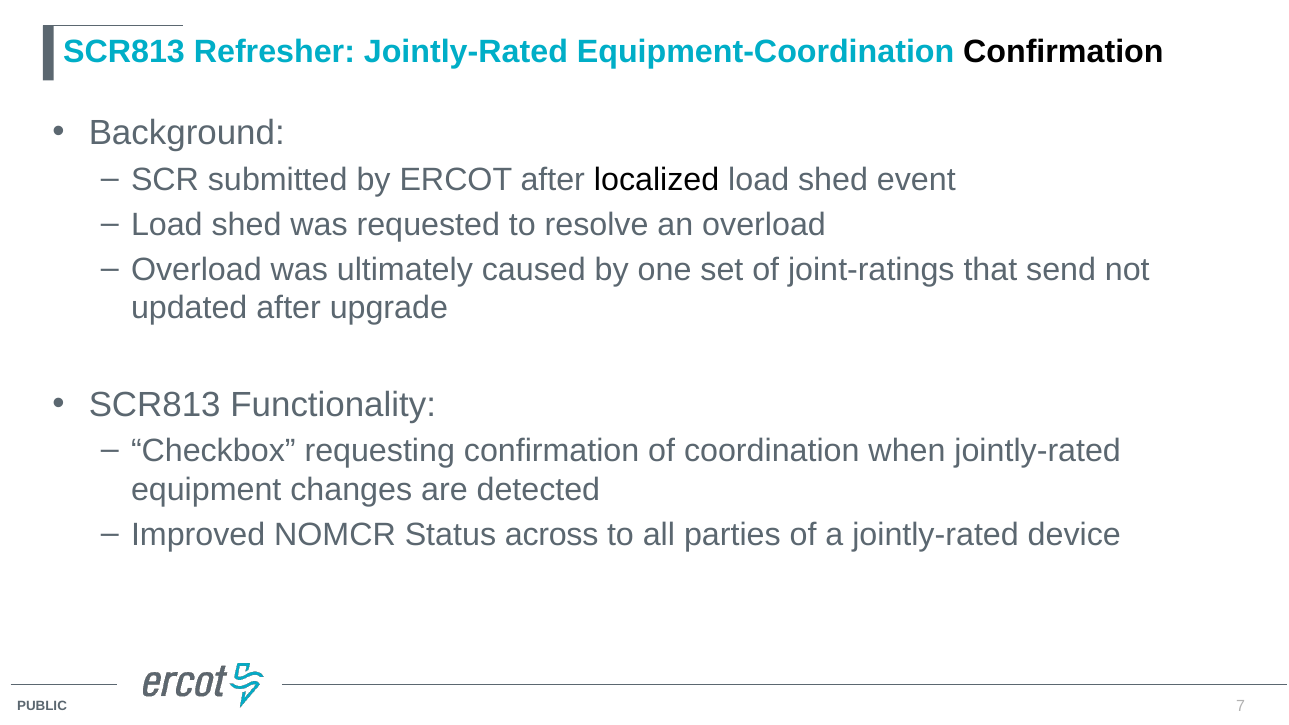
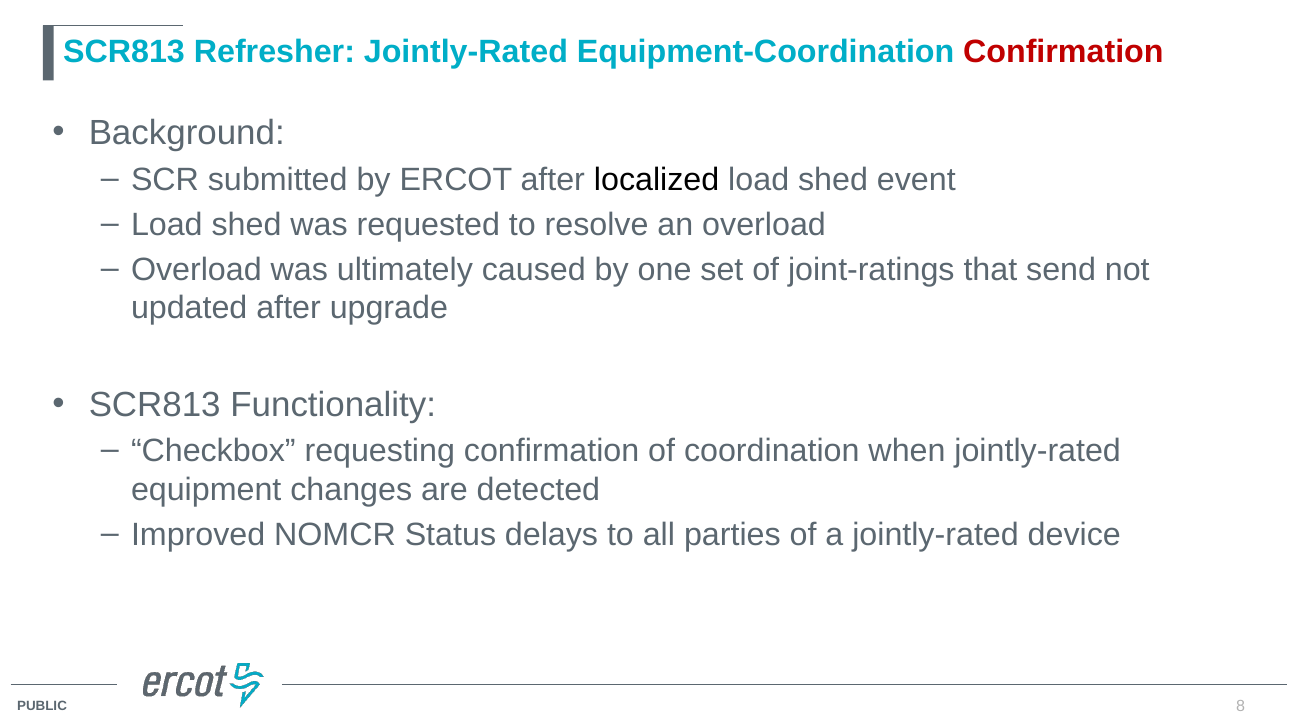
Confirmation at (1063, 52) colour: black -> red
across: across -> delays
7: 7 -> 8
